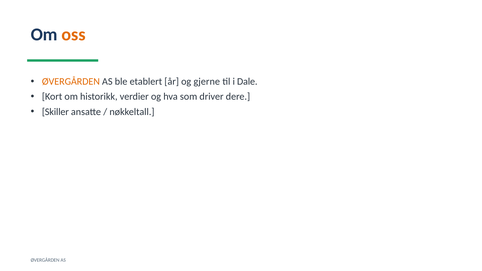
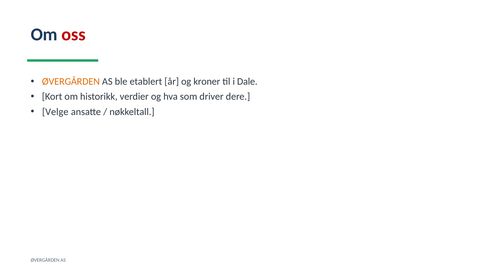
oss colour: orange -> red
gjerne: gjerne -> kroner
Skiller: Skiller -> Velge
